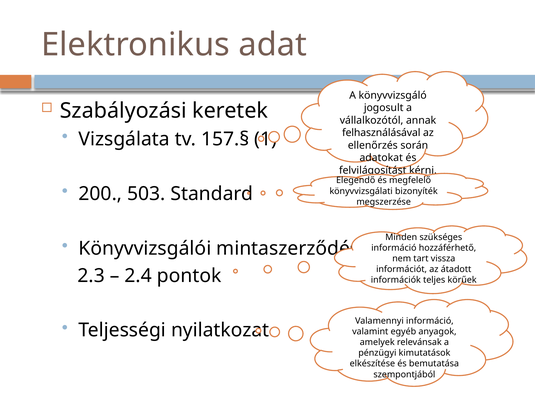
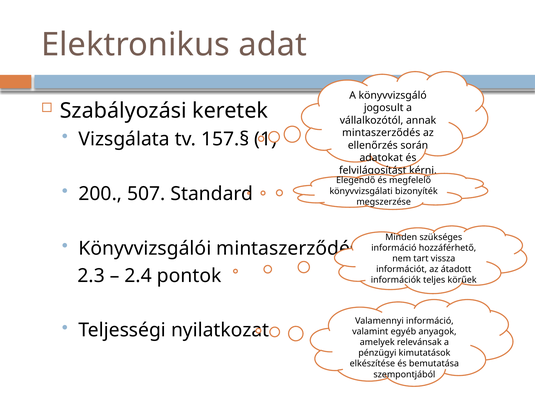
felhasználásával at (381, 133): felhasználásával -> mintaszerződés
503: 503 -> 507
